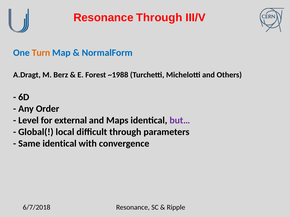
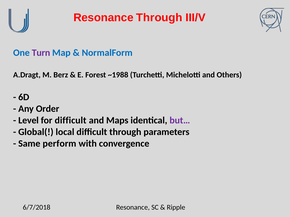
Turn colour: orange -> purple
for external: external -> difficult
Same identical: identical -> perform
